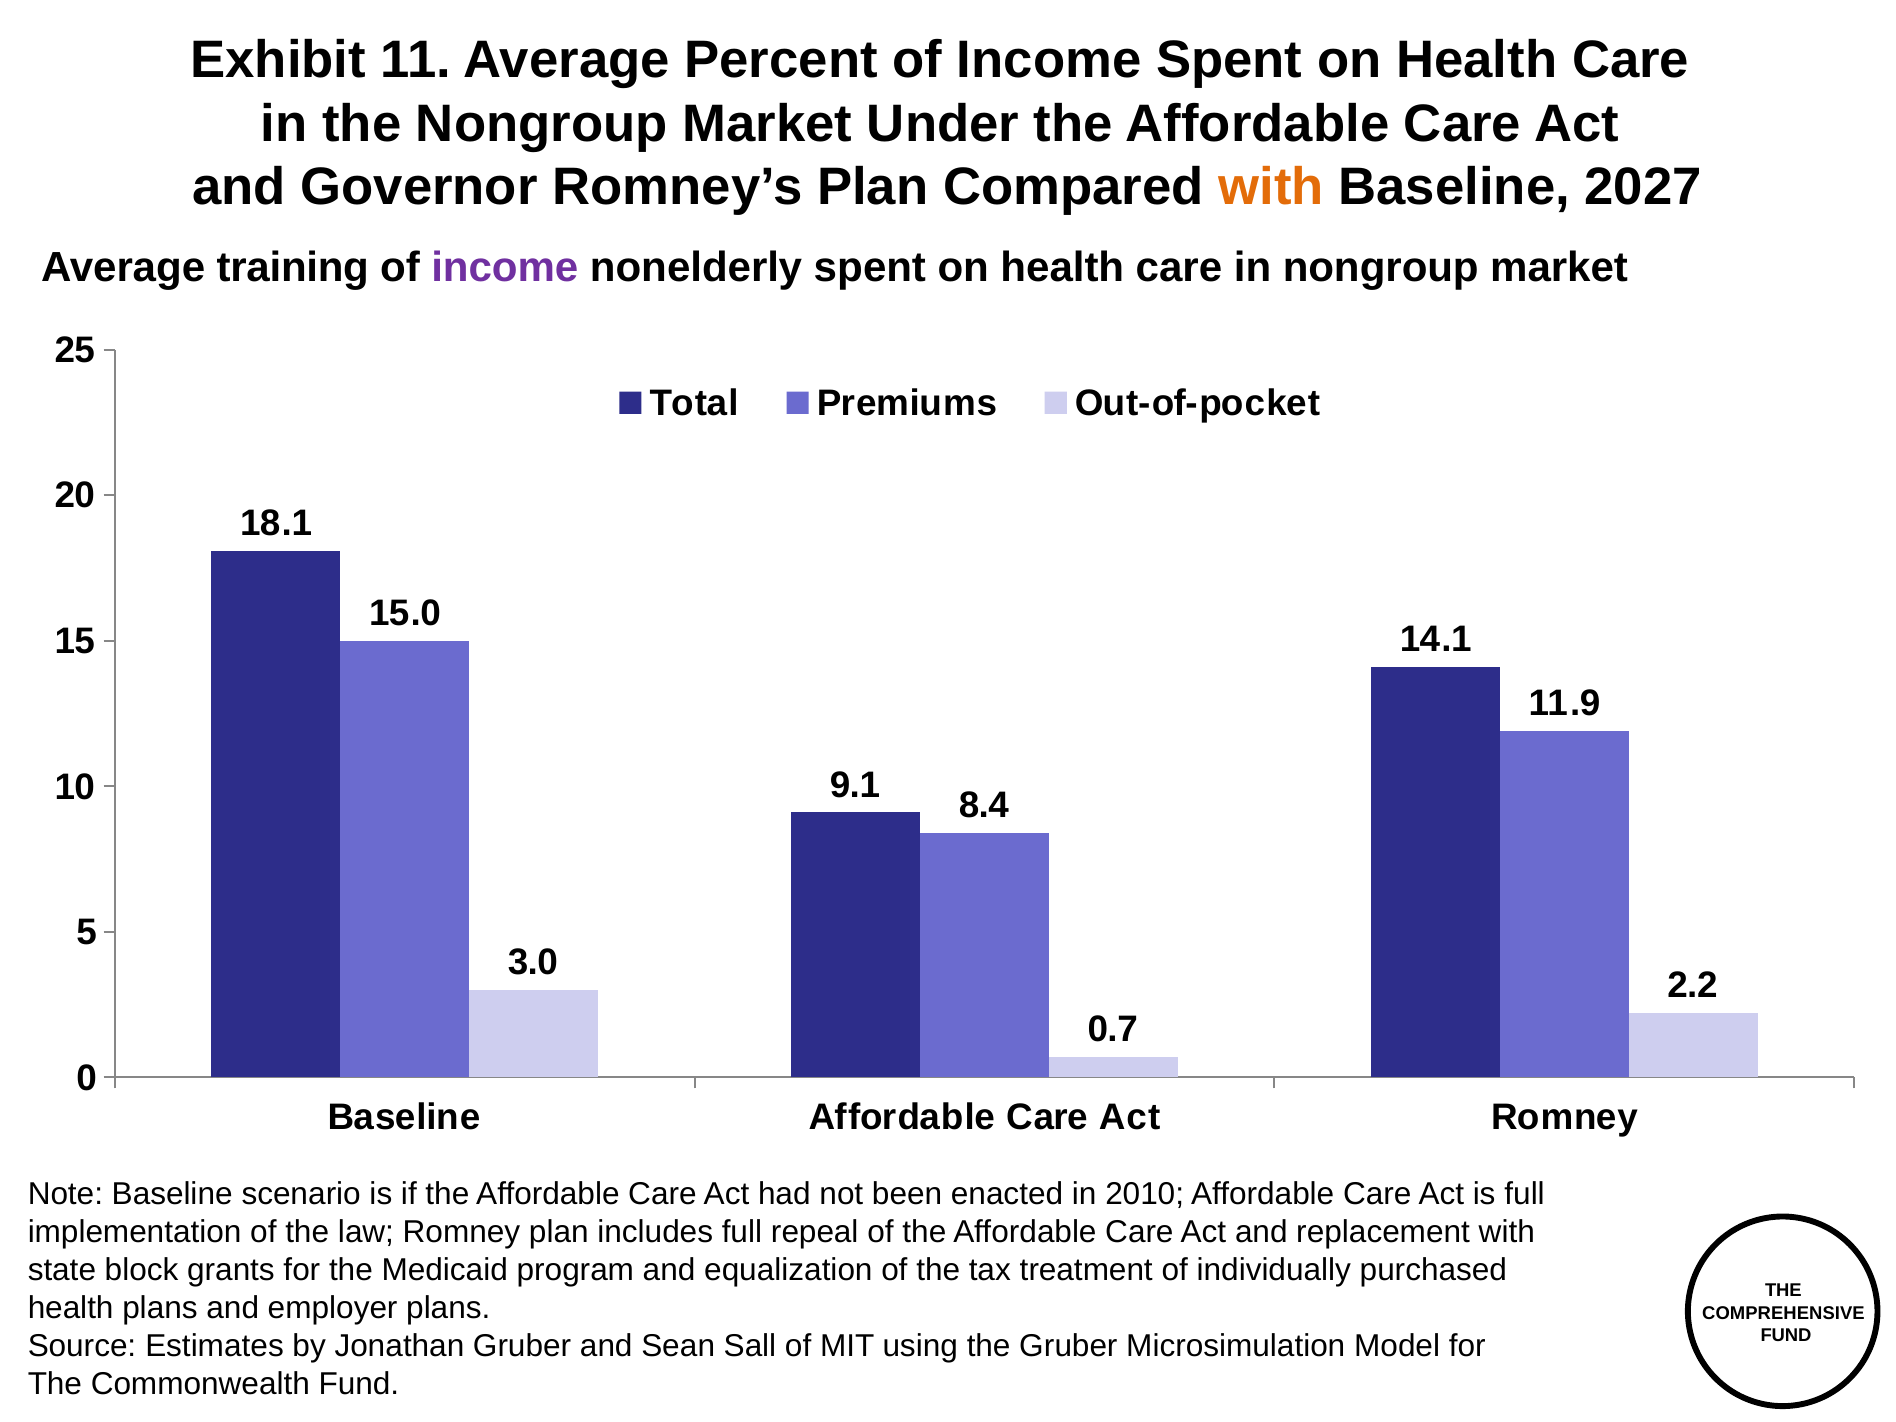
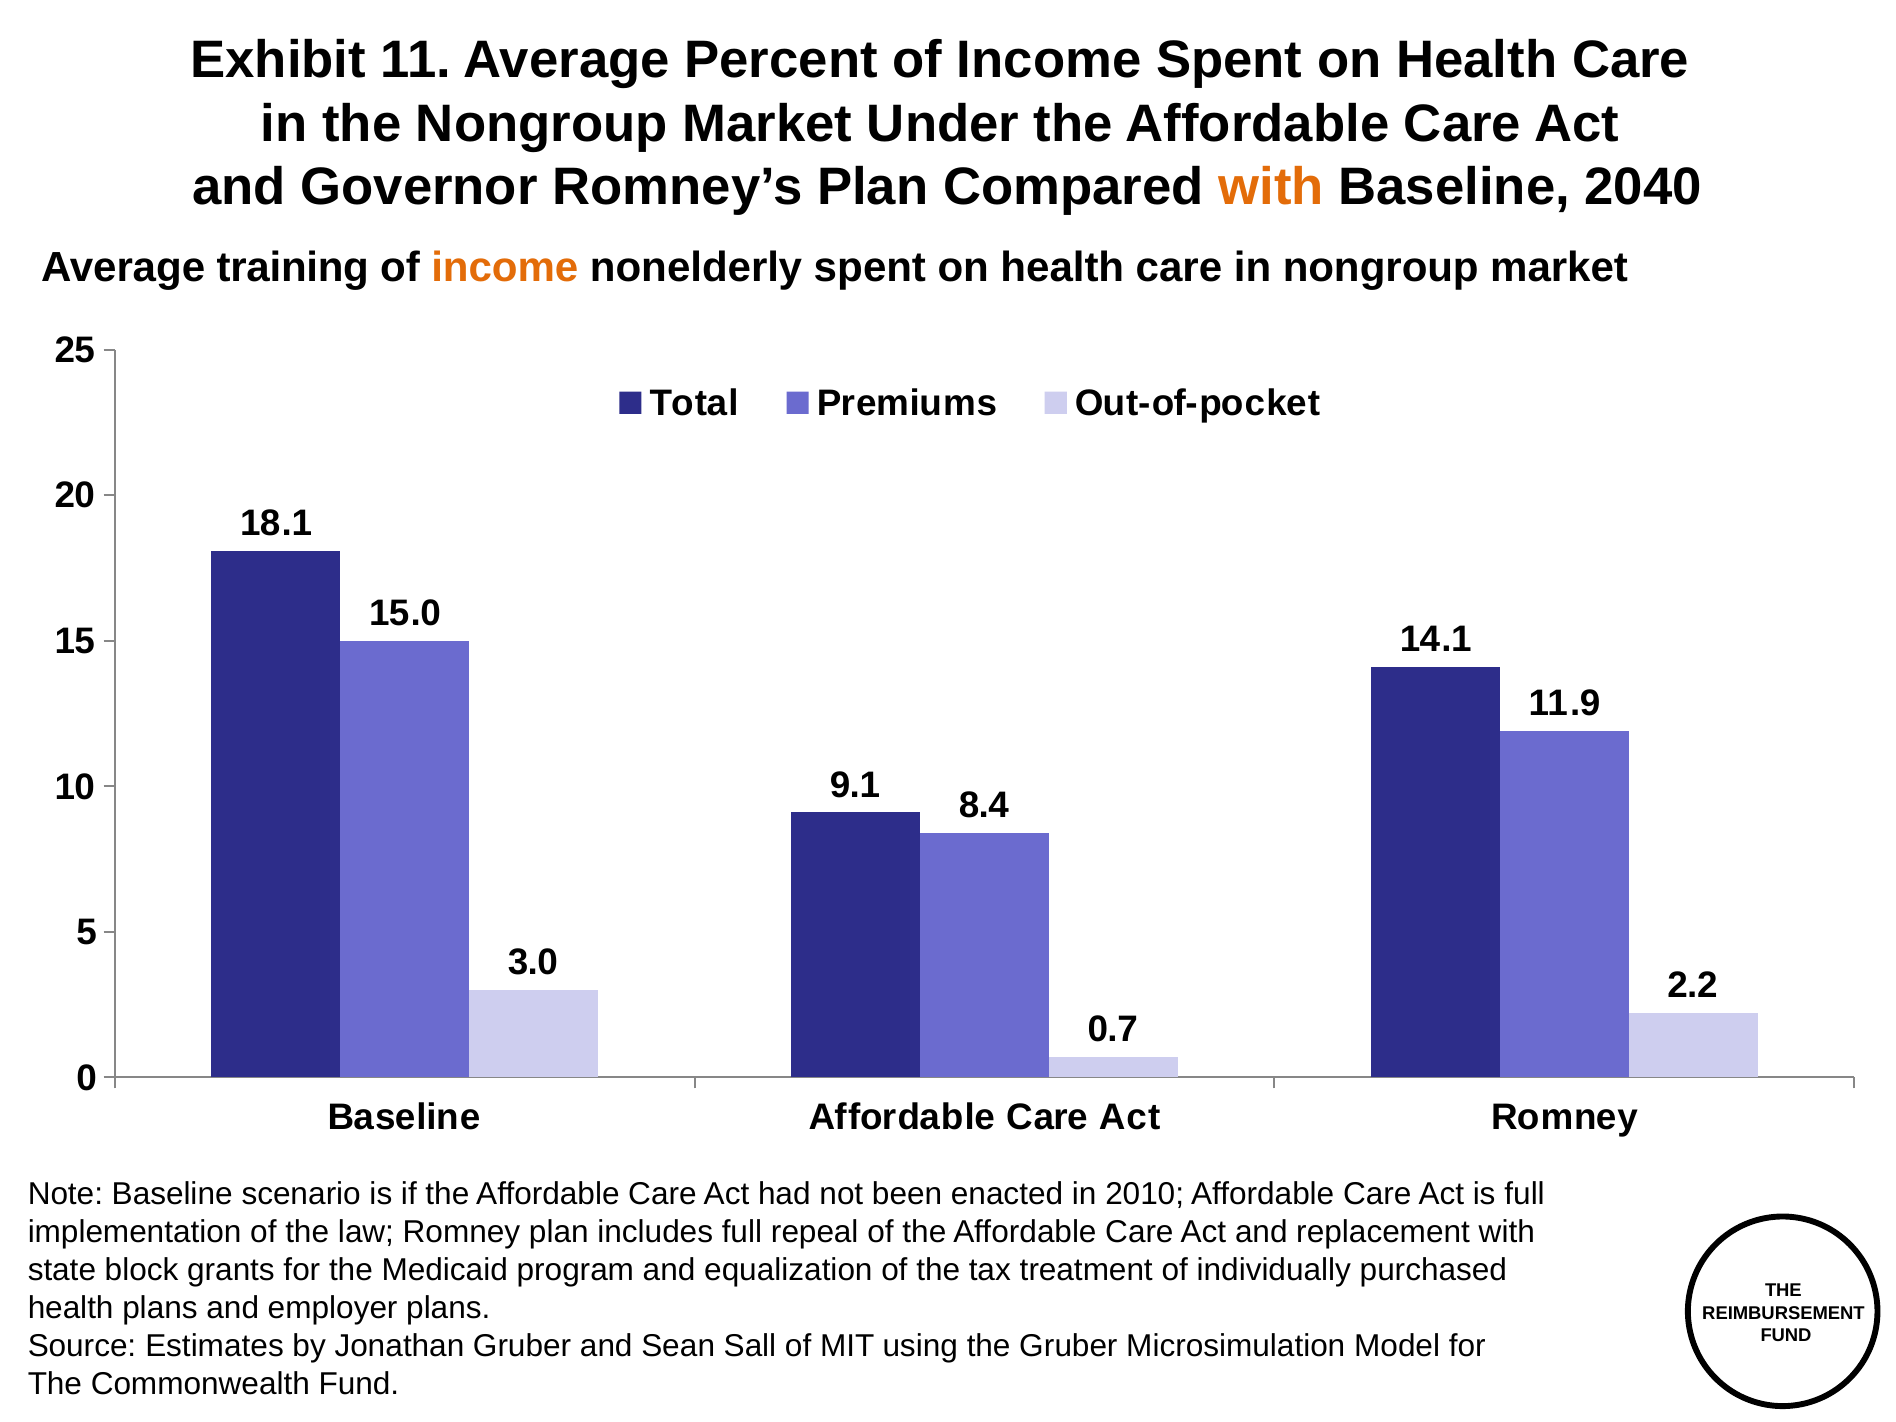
2027: 2027 -> 2040
income at (505, 268) colour: purple -> orange
COMPREHENSIVE: COMPREHENSIVE -> REIMBURSEMENT
